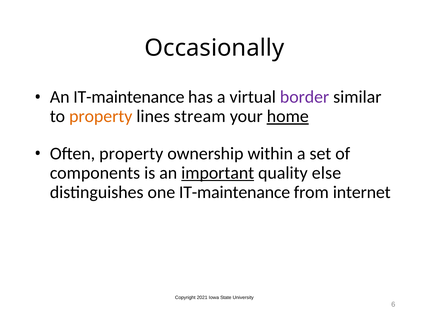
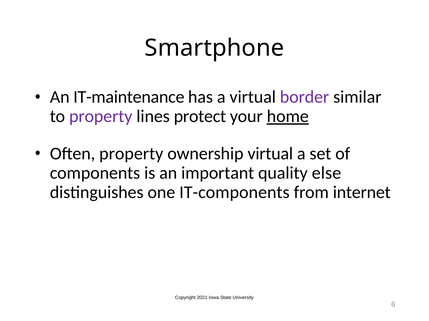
Occasionally: Occasionally -> Smartphone
property at (101, 117) colour: orange -> purple
stream: stream -> protect
ownership within: within -> virtual
important underline: present -> none
one IT-maintenance: IT-maintenance -> IT-components
